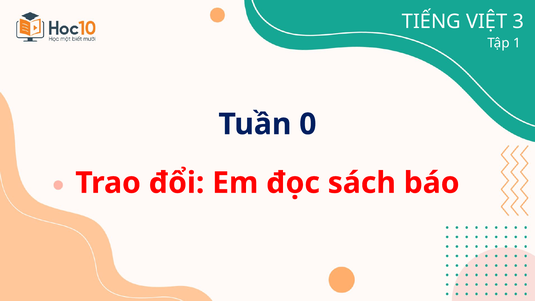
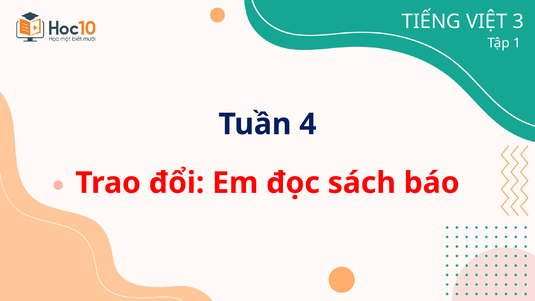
0: 0 -> 4
